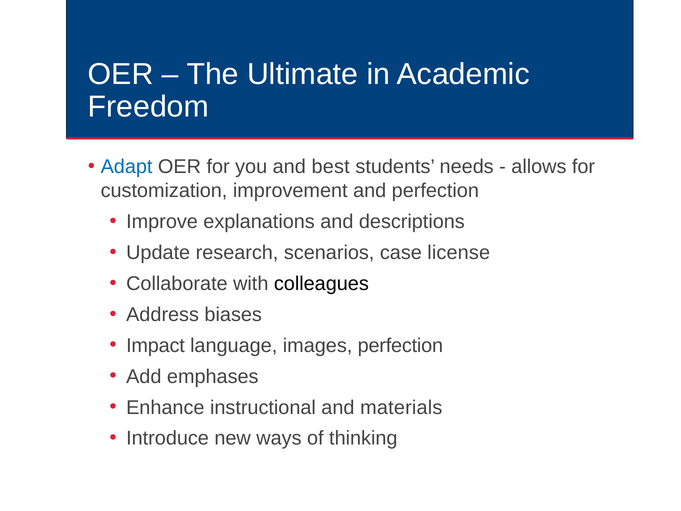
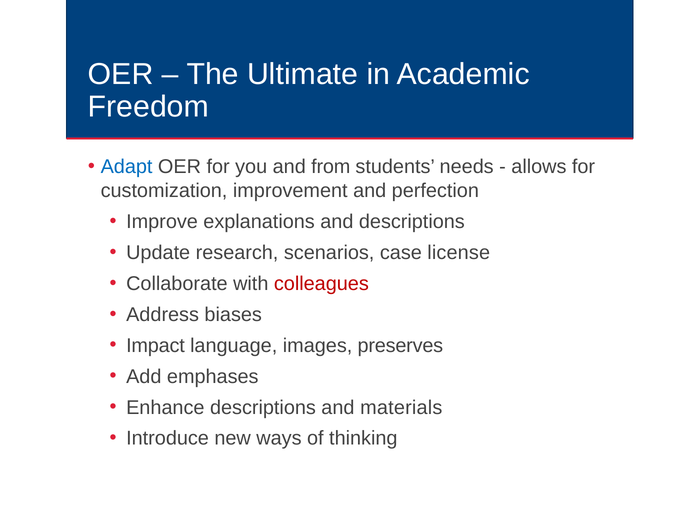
best: best -> from
colleagues colour: black -> red
images perfection: perfection -> preserves
Enhance instructional: instructional -> descriptions
